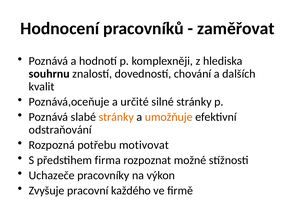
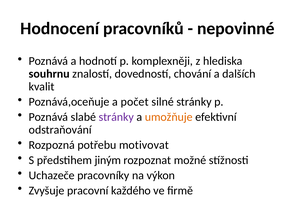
zaměřovat: zaměřovat -> nepovinné
určité: určité -> počet
stránky at (116, 117) colour: orange -> purple
firma: firma -> jiným
